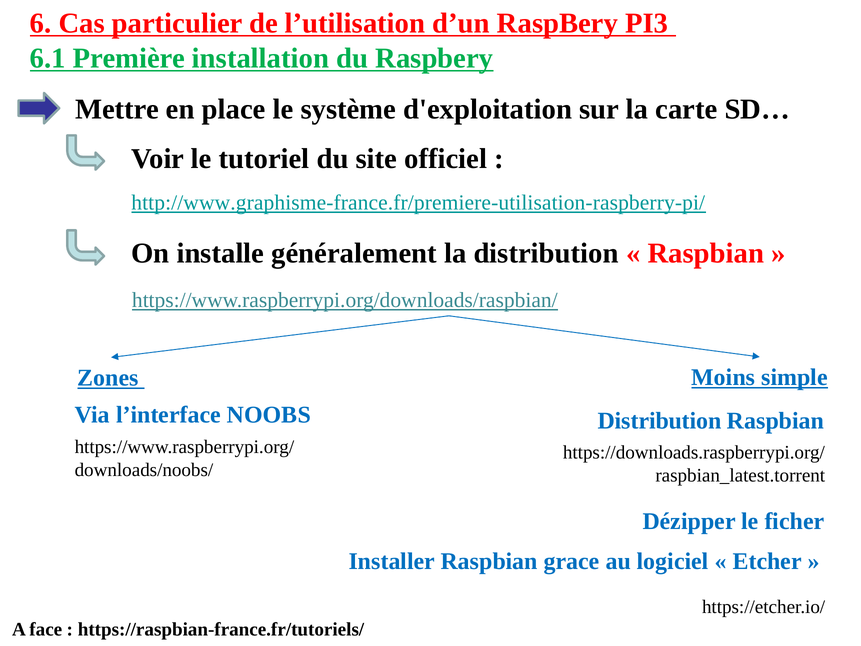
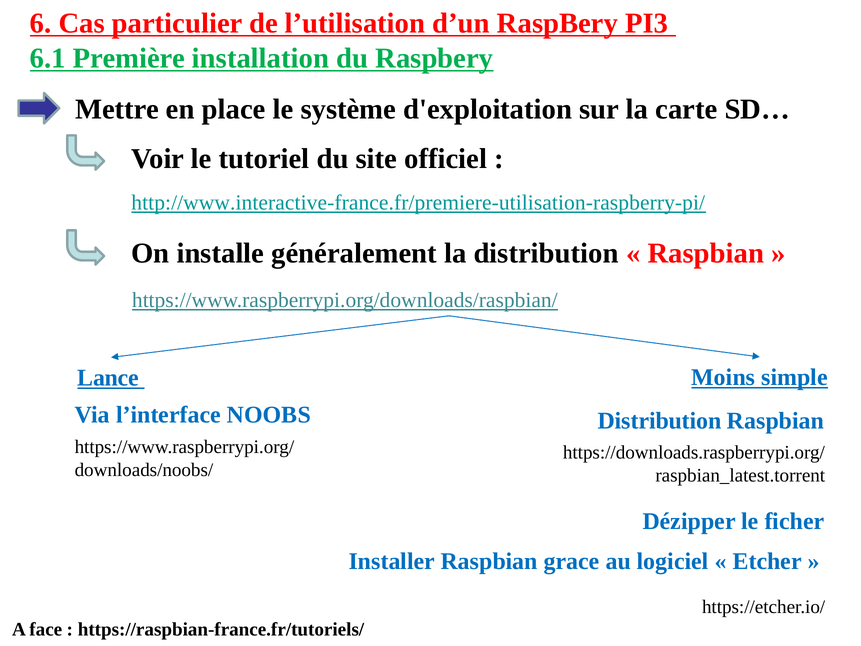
http://www.graphisme-france.fr/premiere-utilisation-raspberry-pi/: http://www.graphisme-france.fr/premiere-utilisation-raspberry-pi/ -> http://www.interactive-france.fr/premiere-utilisation-raspberry-pi/
Zones: Zones -> Lance
